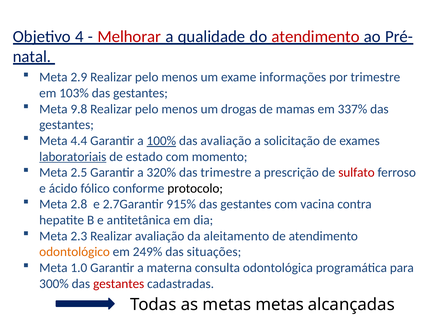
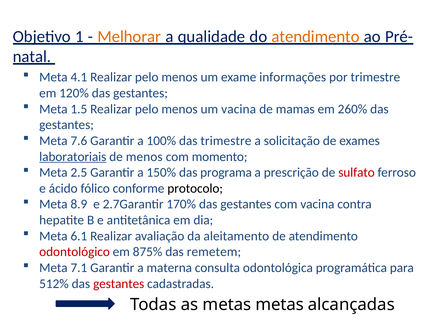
4: 4 -> 1
Melhorar colour: red -> orange
atendimento at (316, 36) colour: red -> orange
2.9: 2.9 -> 4.1
103%: 103% -> 120%
9.8: 9.8 -> 1.5
um drogas: drogas -> vacina
337%: 337% -> 260%
4.4: 4.4 -> 7.6
100% underline: present -> none
das avaliação: avaliação -> trimestre
de estado: estado -> menos
320%: 320% -> 150%
das trimestre: trimestre -> programa
2.8: 2.8 -> 8.9
915%: 915% -> 170%
2.3: 2.3 -> 6.1
odontológico colour: orange -> red
249%: 249% -> 875%
situações: situações -> remetem
1.0: 1.0 -> 7.1
300%: 300% -> 512%
